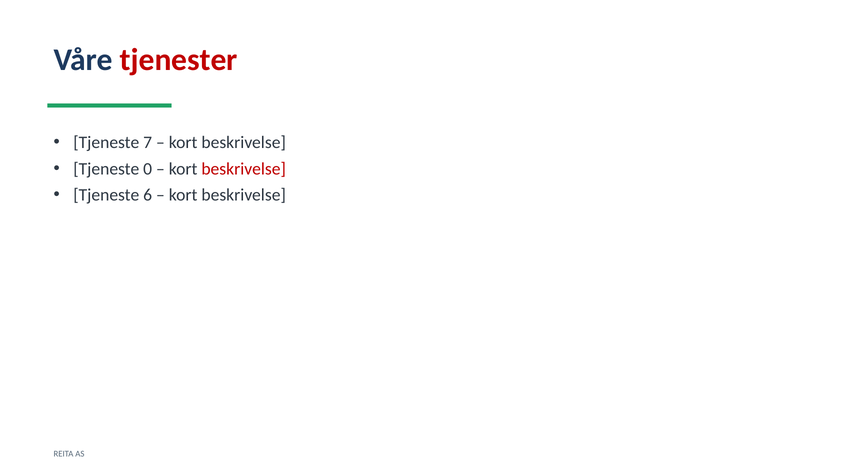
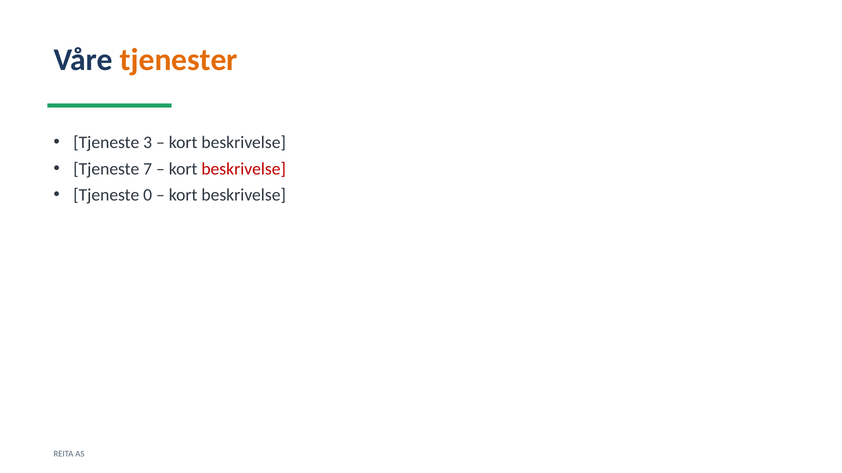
tjenester colour: red -> orange
7: 7 -> 3
0: 0 -> 7
6: 6 -> 0
